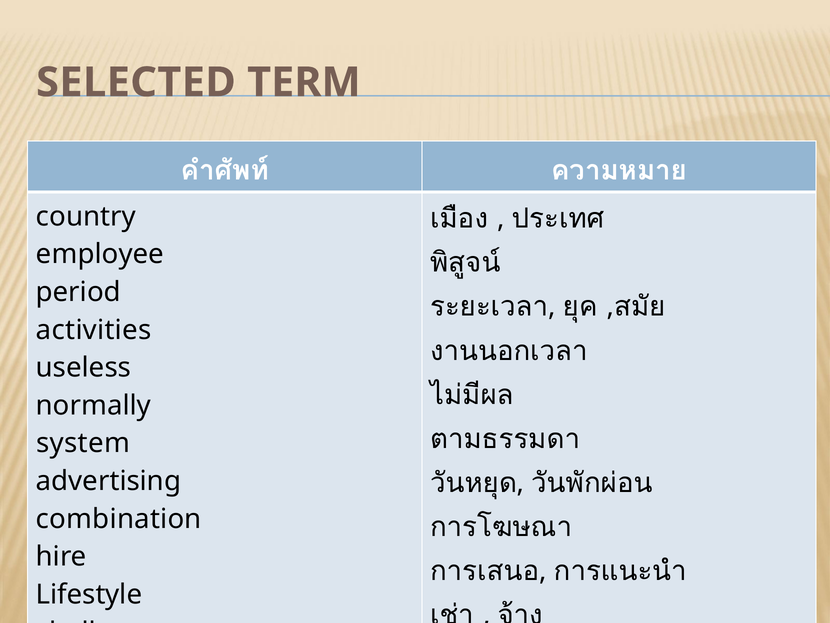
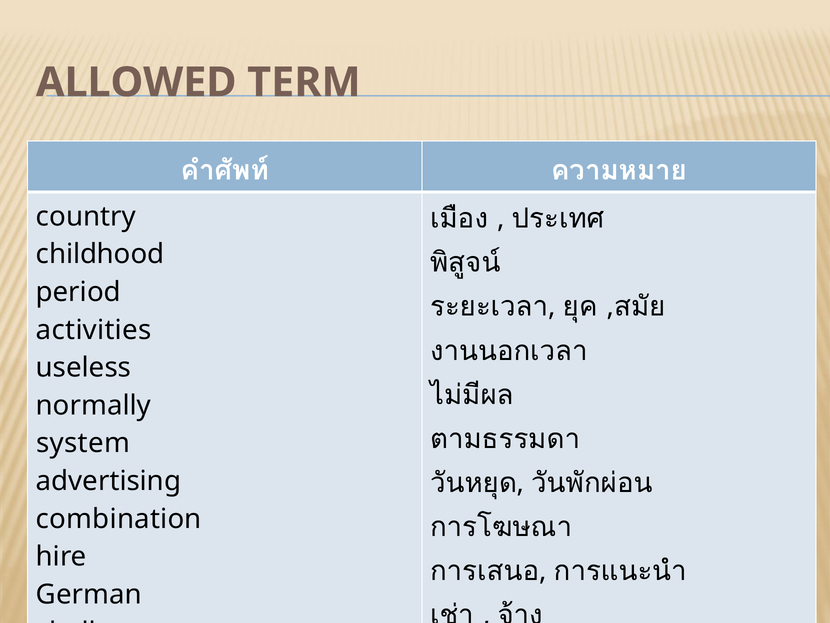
SELECTED: SELECTED -> ALLOWED
employee: employee -> childhood
Lifestyle: Lifestyle -> German
